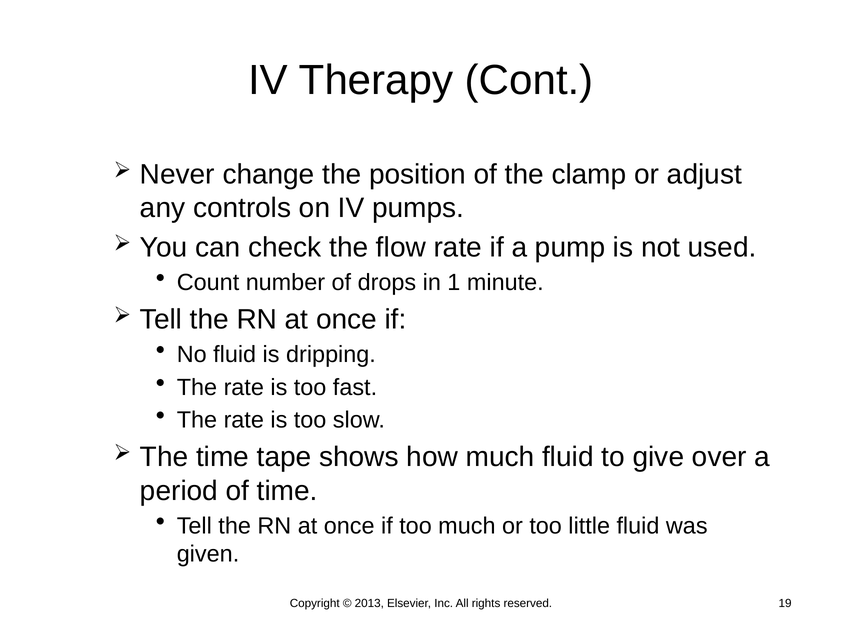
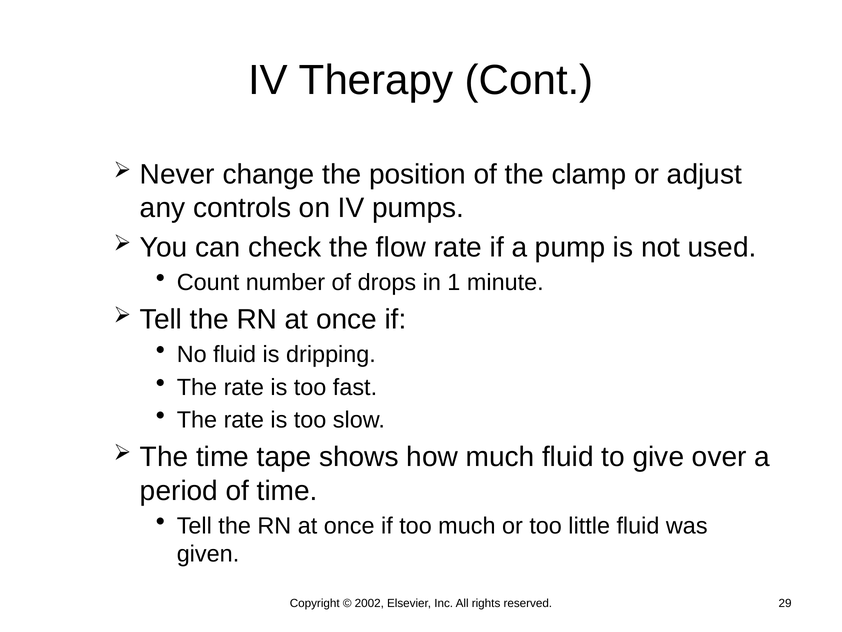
2013: 2013 -> 2002
19: 19 -> 29
